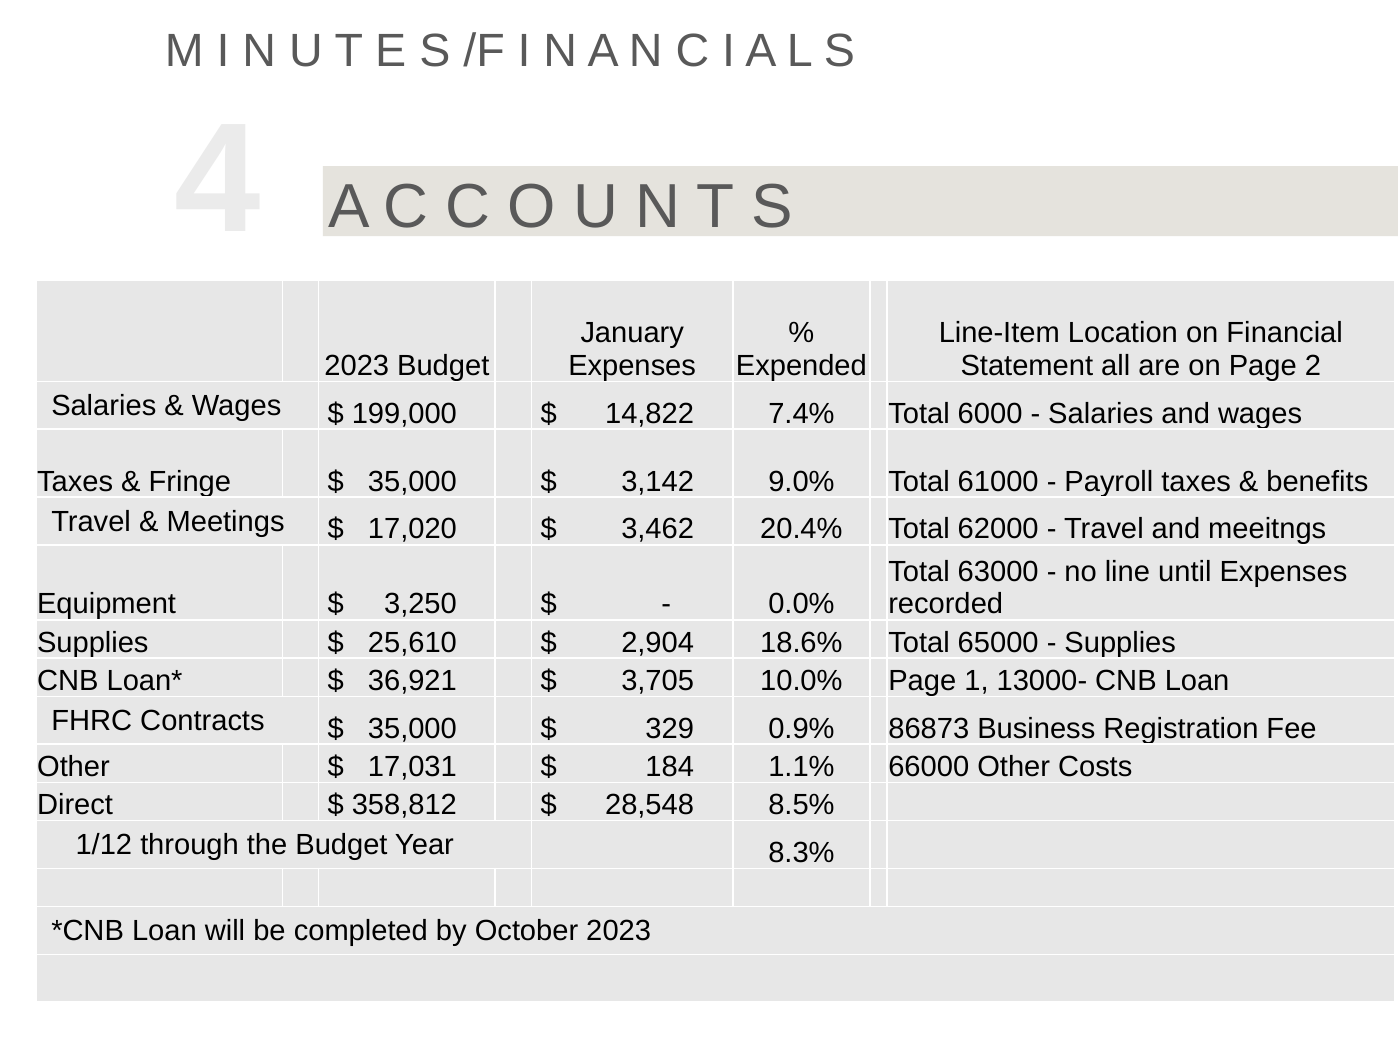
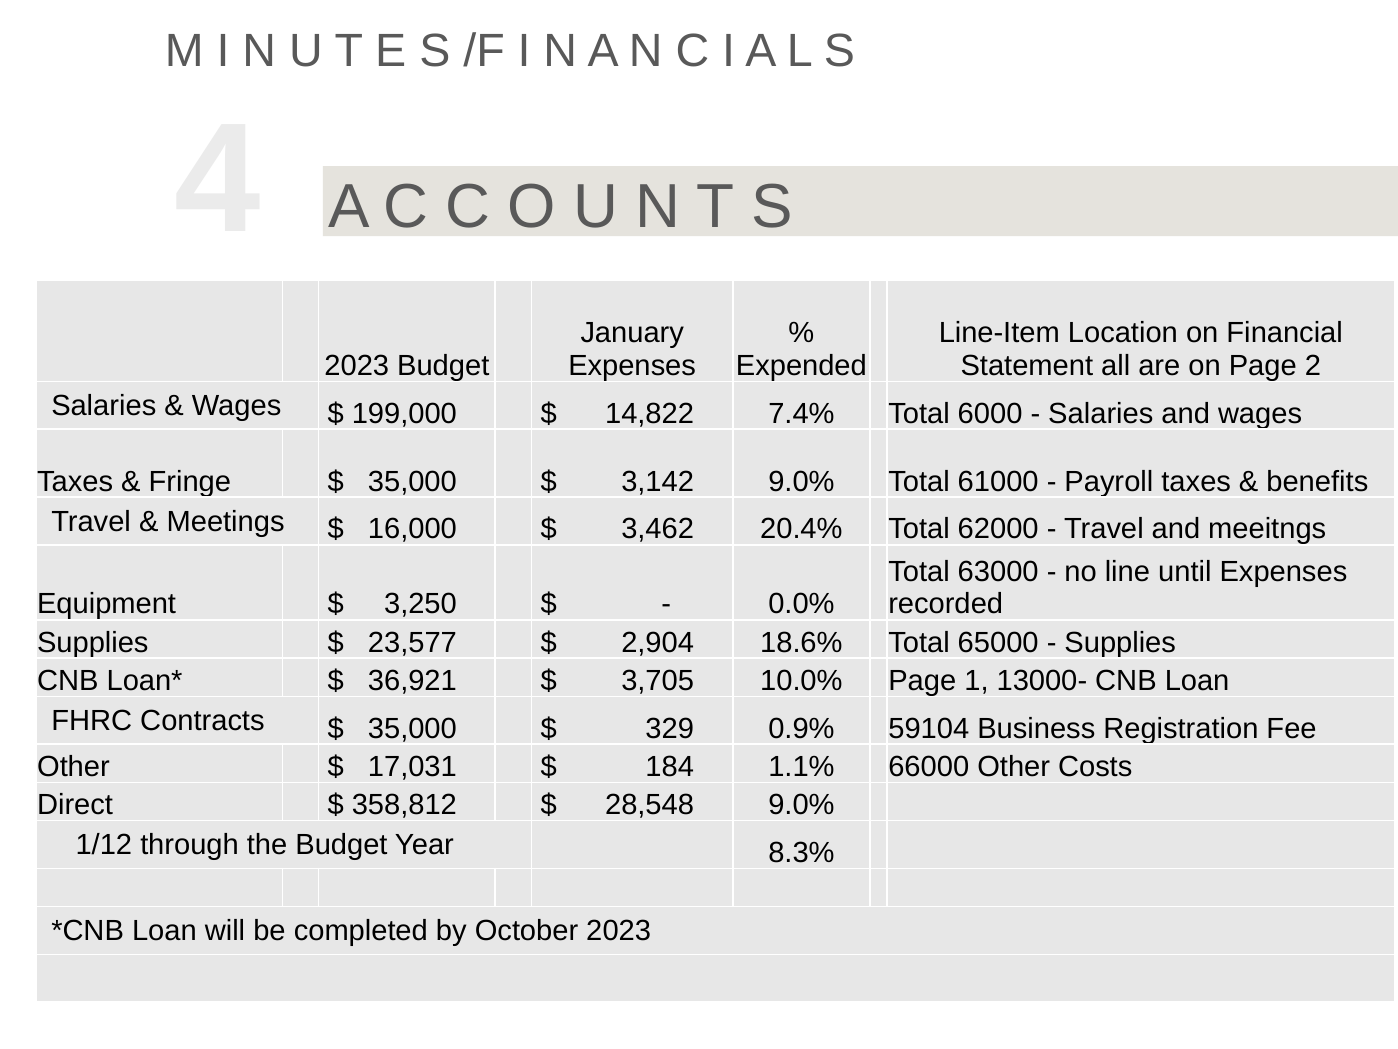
17,020: 17,020 -> 16,000
25,610: 25,610 -> 23,577
86873: 86873 -> 59104
28,548 8.5%: 8.5% -> 9.0%
